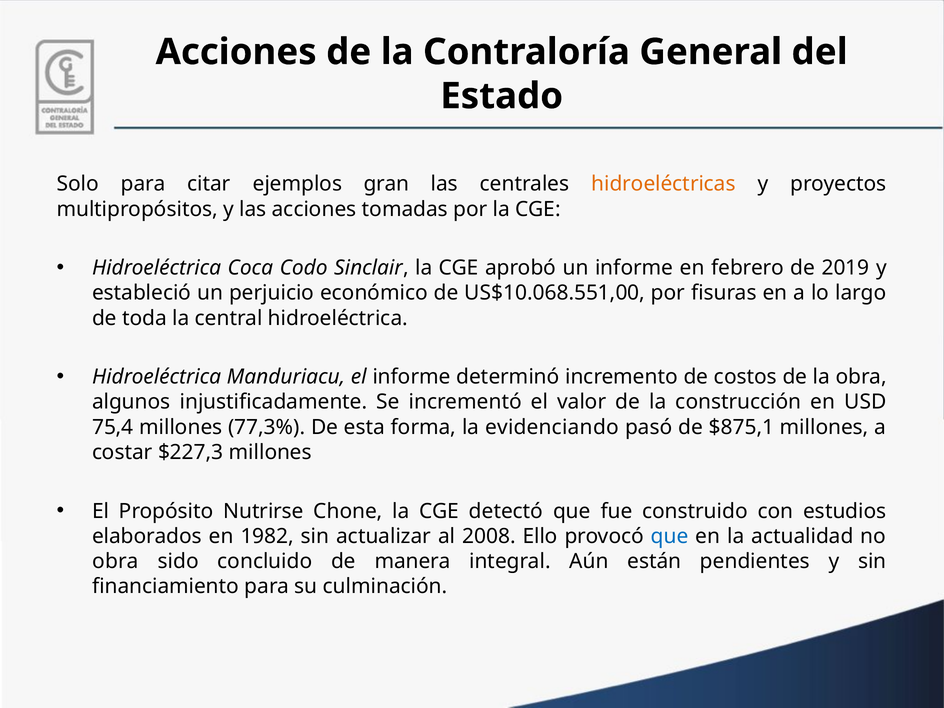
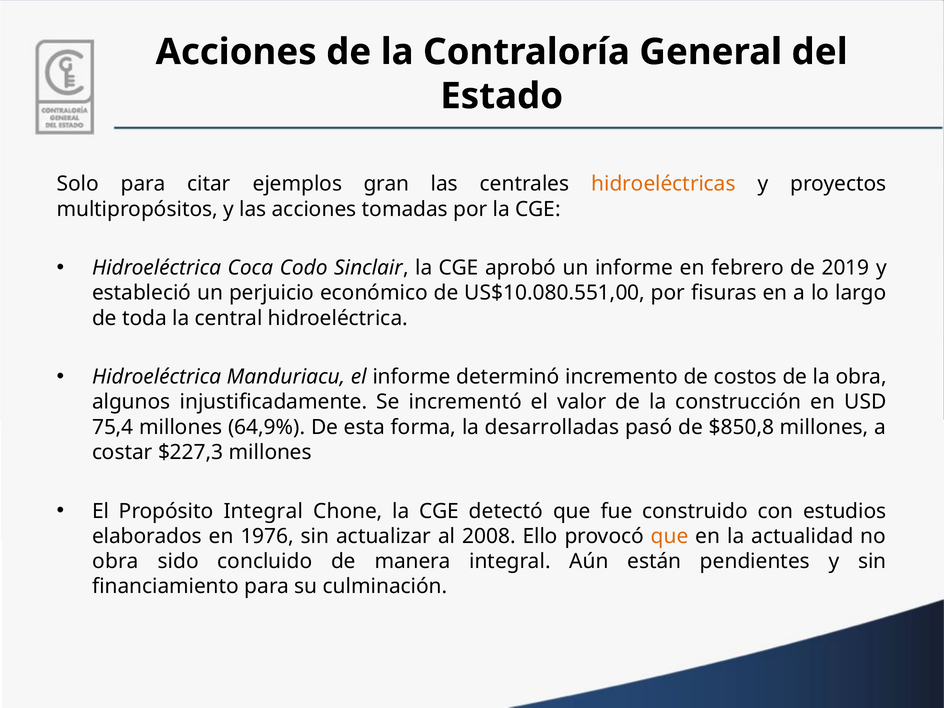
US$10.068.551,00: US$10.068.551,00 -> US$10.080.551,00
77,3%: 77,3% -> 64,9%
evidenciando: evidenciando -> desarrolladas
$875,1: $875,1 -> $850,8
Propósito Nutrirse: Nutrirse -> Integral
1982: 1982 -> 1976
que at (670, 536) colour: blue -> orange
